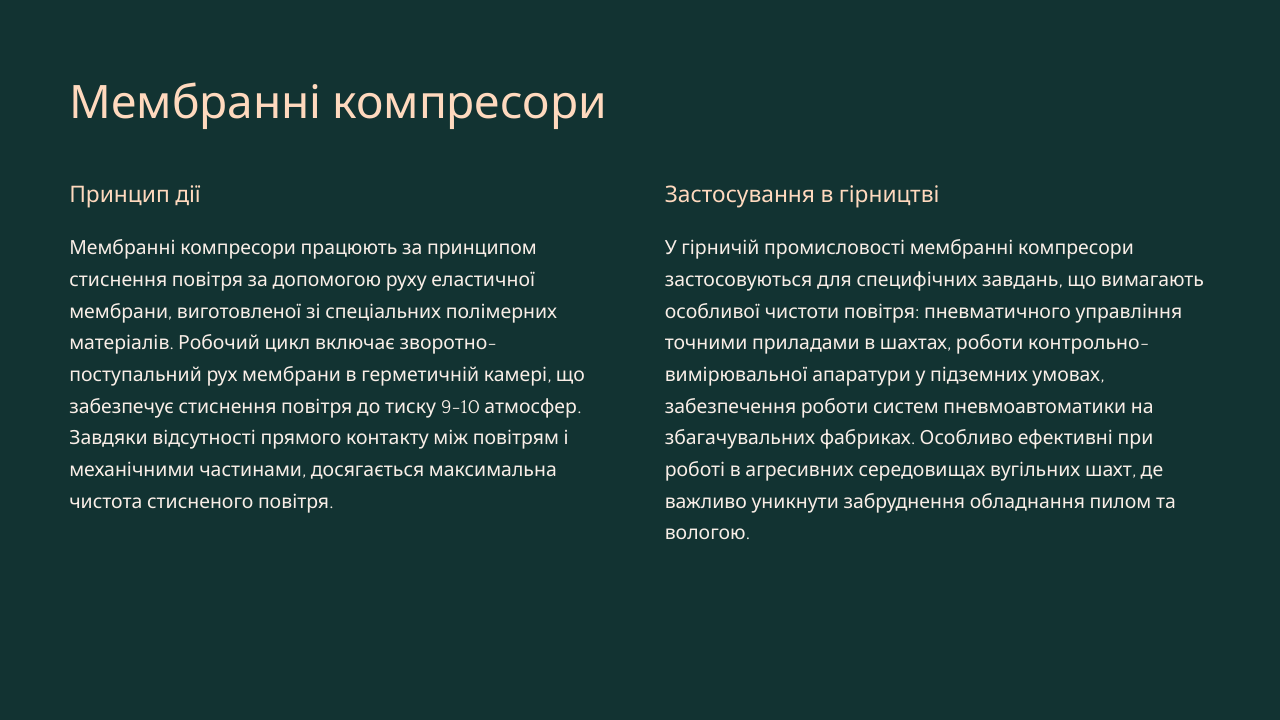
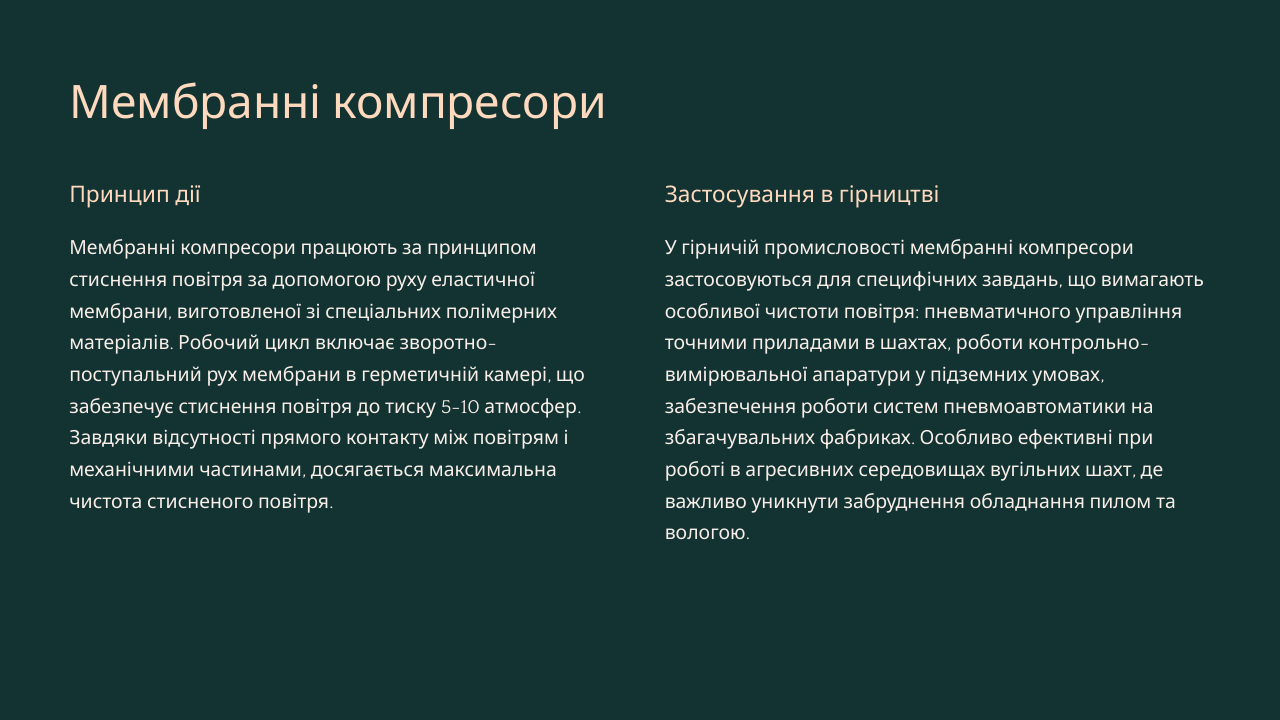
9-10: 9-10 -> 5-10
